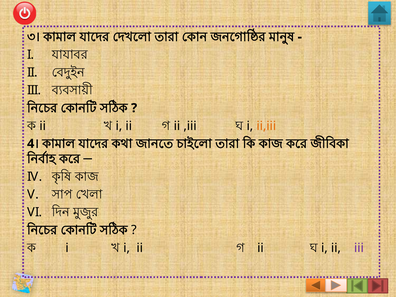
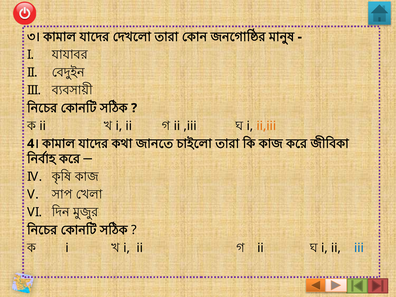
iii at (359, 248) colour: purple -> blue
